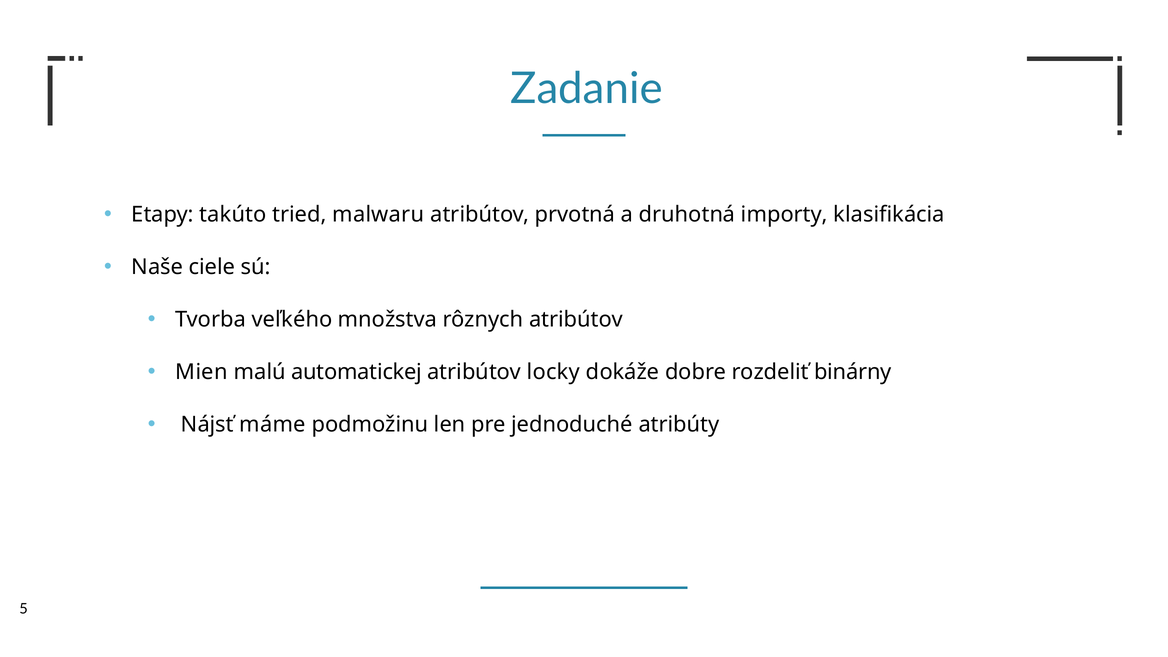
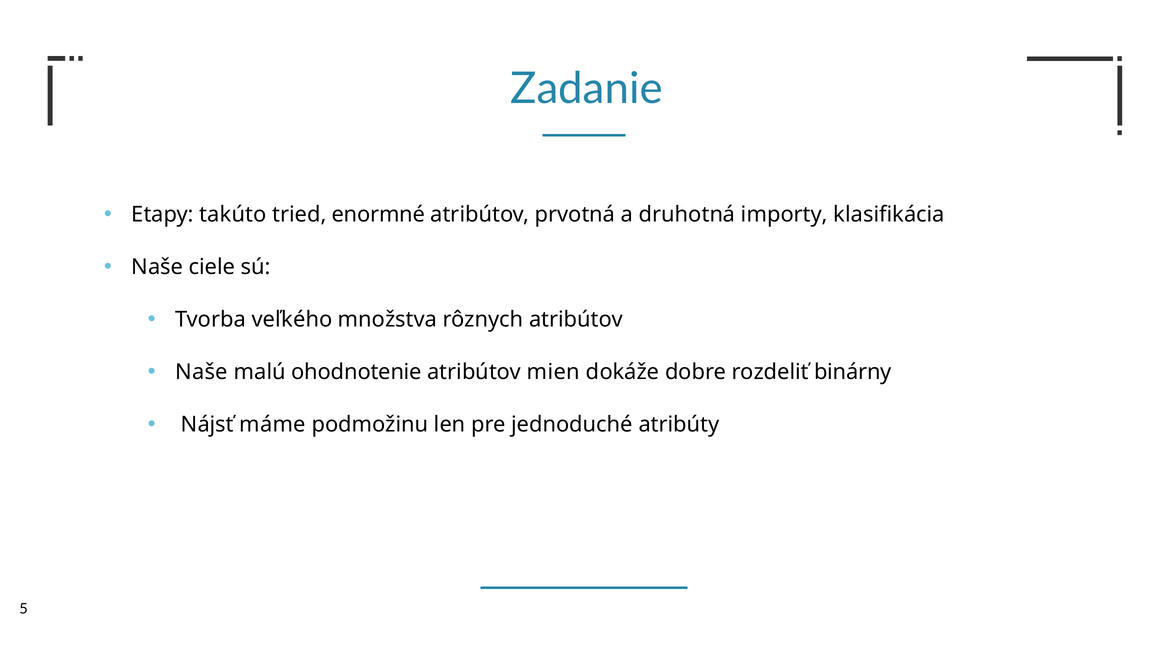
malwaru: malwaru -> enormné
Mien at (202, 372): Mien -> Naše
automatickej: automatickej -> ohodnotenie
locky: locky -> mien
